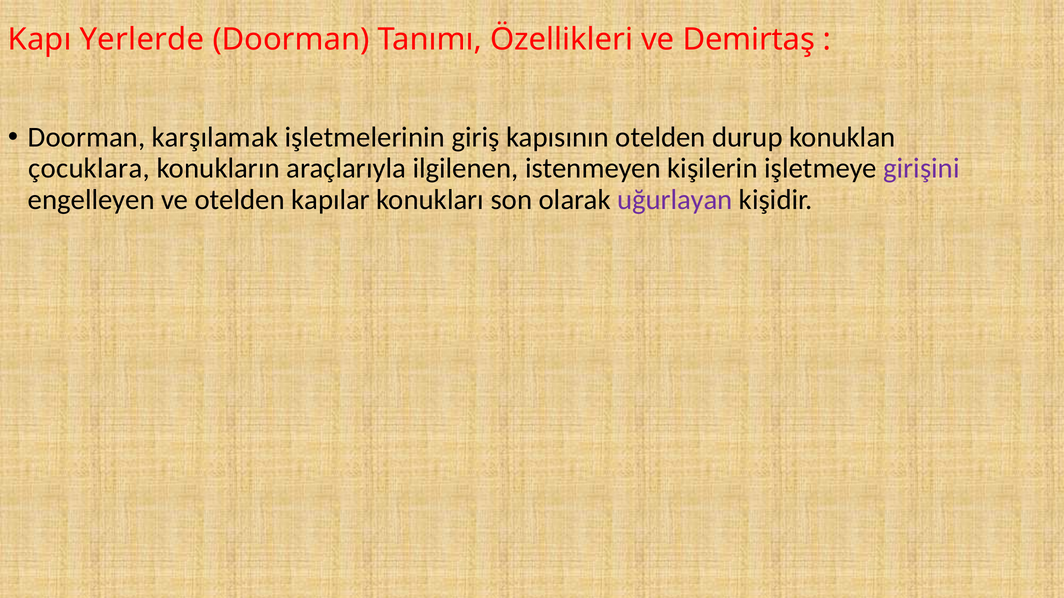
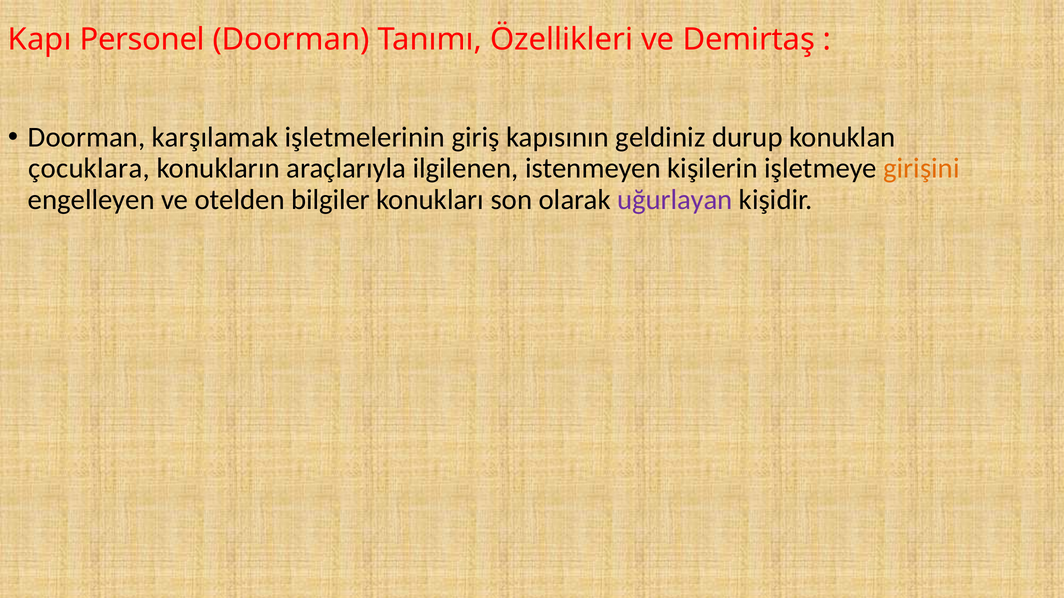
Yerlerde: Yerlerde -> Personel
kapısının otelden: otelden -> geldiniz
girişini colour: purple -> orange
kapılar: kapılar -> bilgiler
